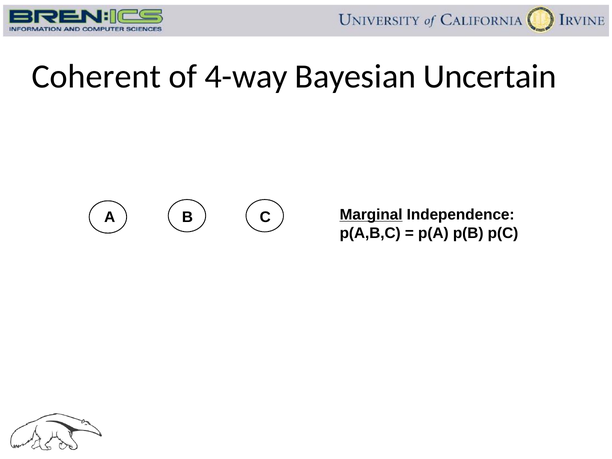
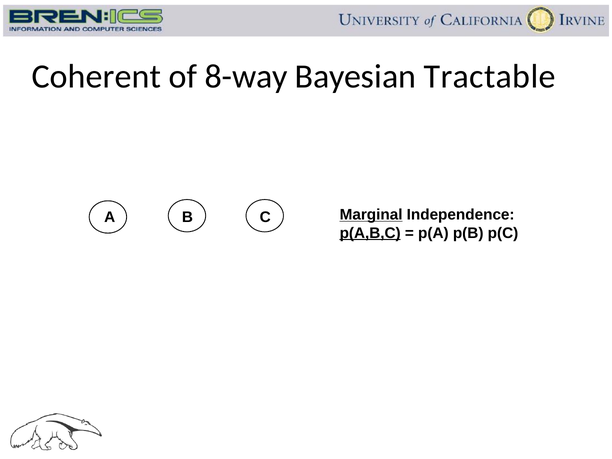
4-way: 4-way -> 8-way
Uncertain: Uncertain -> Tractable
p(A,B,C underline: none -> present
